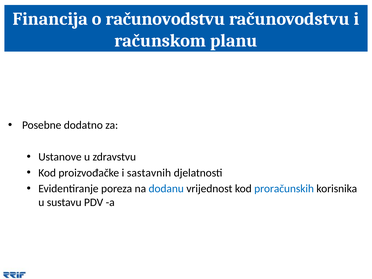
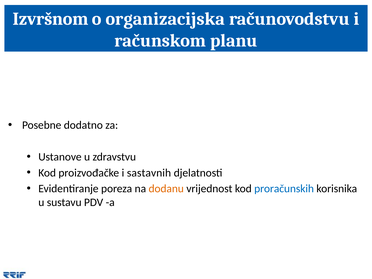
Financija: Financija -> Izvršnom
o računovodstvu: računovodstvu -> organizacijska
dodanu colour: blue -> orange
